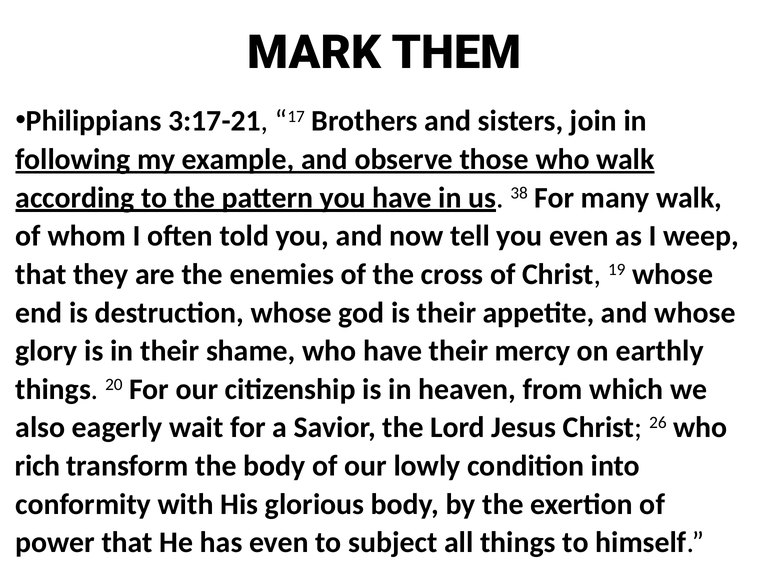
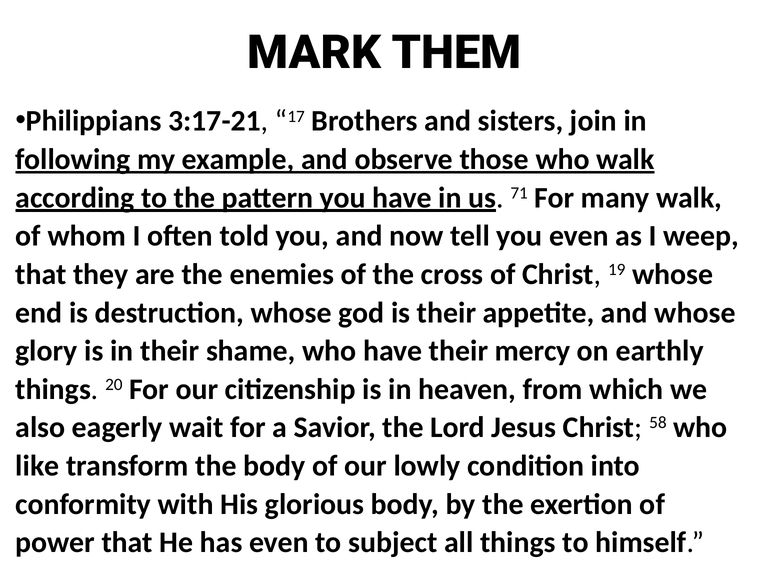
38: 38 -> 71
26: 26 -> 58
rich: rich -> like
